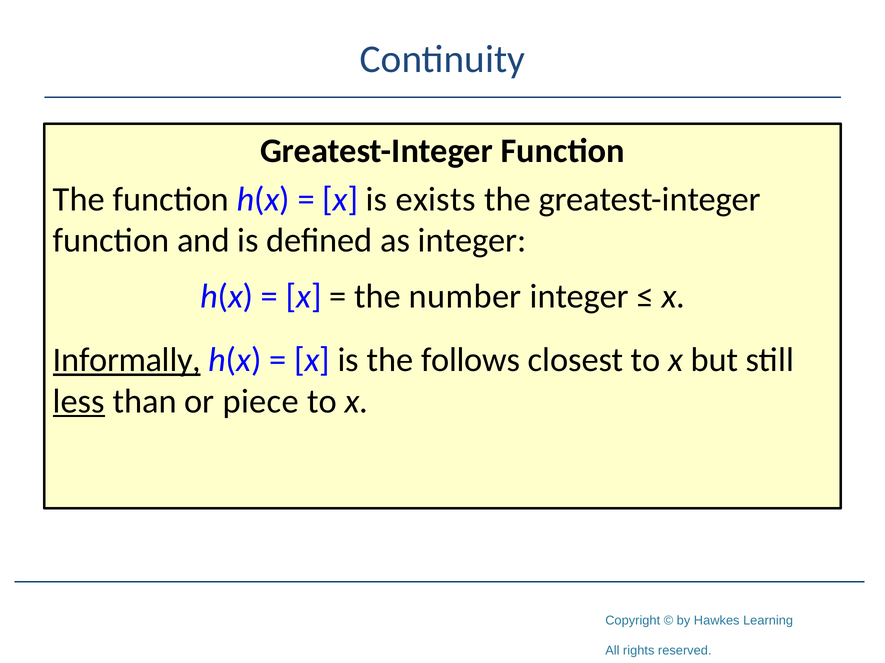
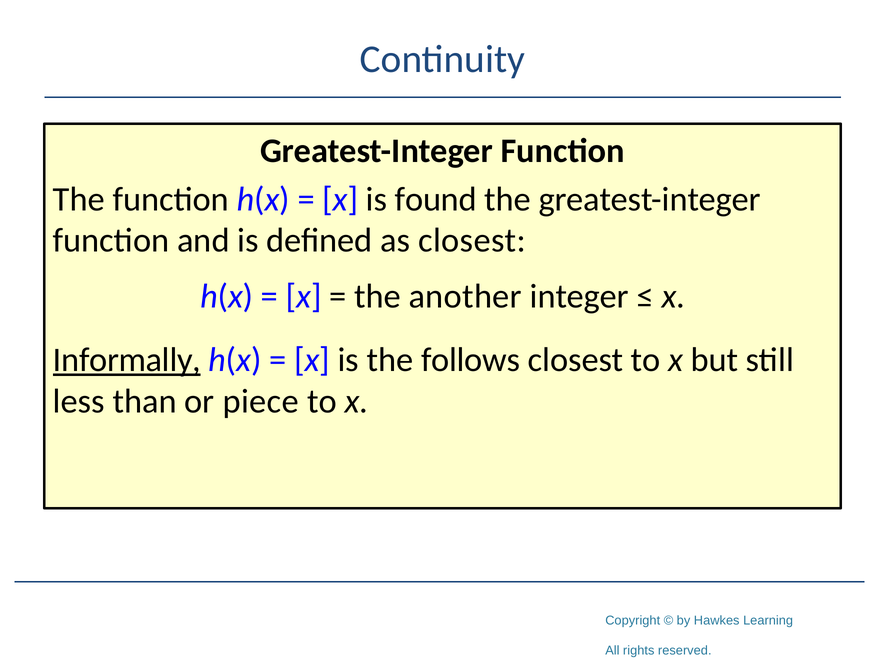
exists: exists -> found
as integer: integer -> closest
number: number -> another
less underline: present -> none
